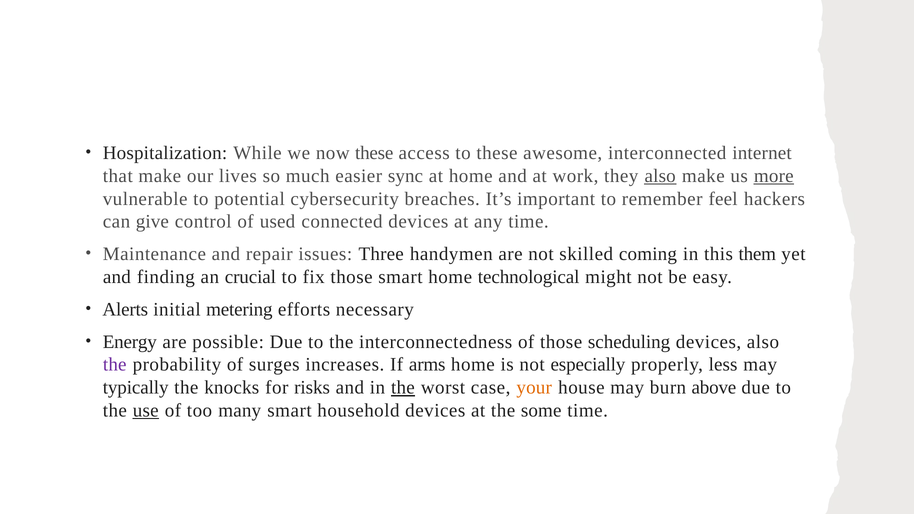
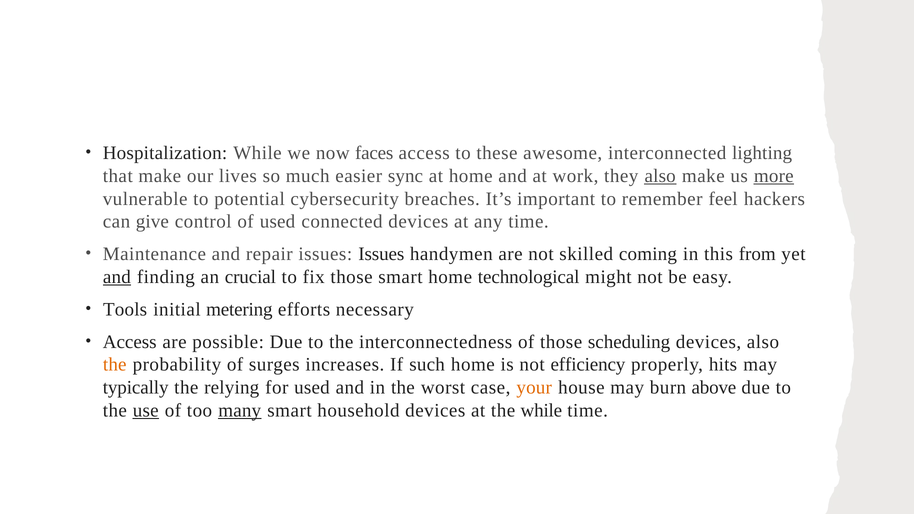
now these: these -> faces
internet: internet -> lighting
issues Three: Three -> Issues
them: them -> from
and at (117, 277) underline: none -> present
Alerts: Alerts -> Tools
Energy at (130, 342): Energy -> Access
the at (115, 365) colour: purple -> orange
arms: arms -> such
especially: especially -> efficiency
less: less -> hits
knocks: knocks -> relying
for risks: risks -> used
the at (403, 388) underline: present -> none
many underline: none -> present
the some: some -> while
